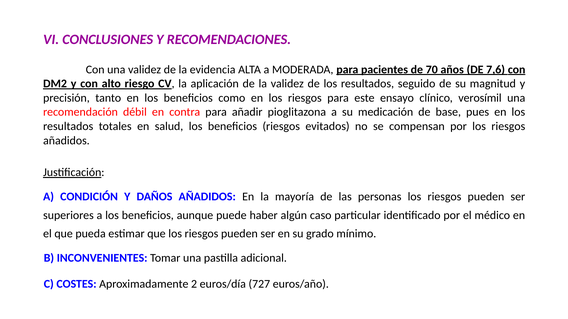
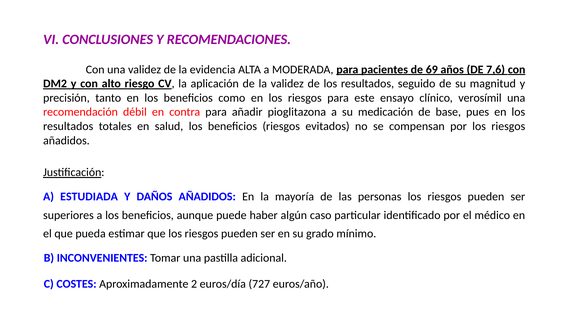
70: 70 -> 69
CONDICIÓN: CONDICIÓN -> ESTUDIADA
